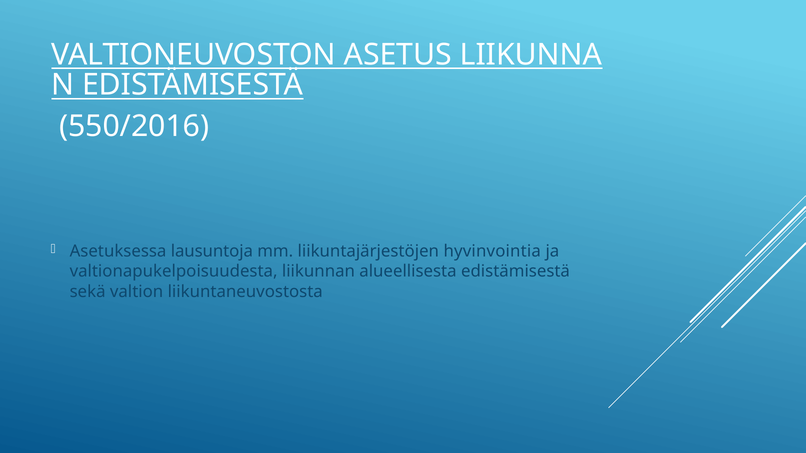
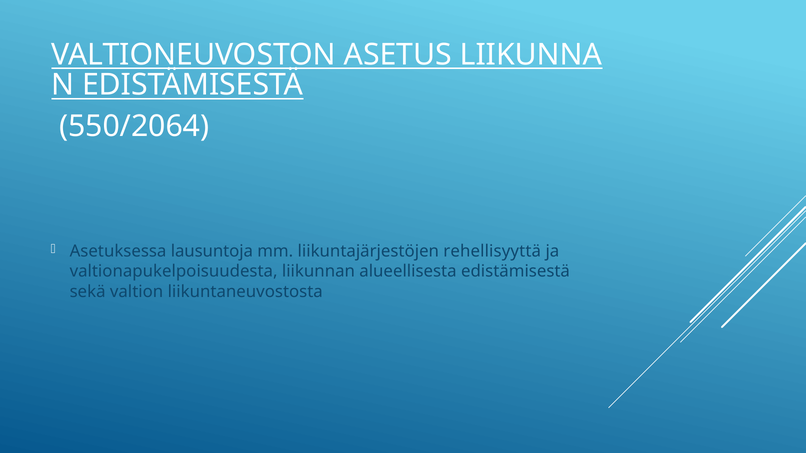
550/2016: 550/2016 -> 550/2064
hyvinvointia: hyvinvointia -> rehellisyyttä
